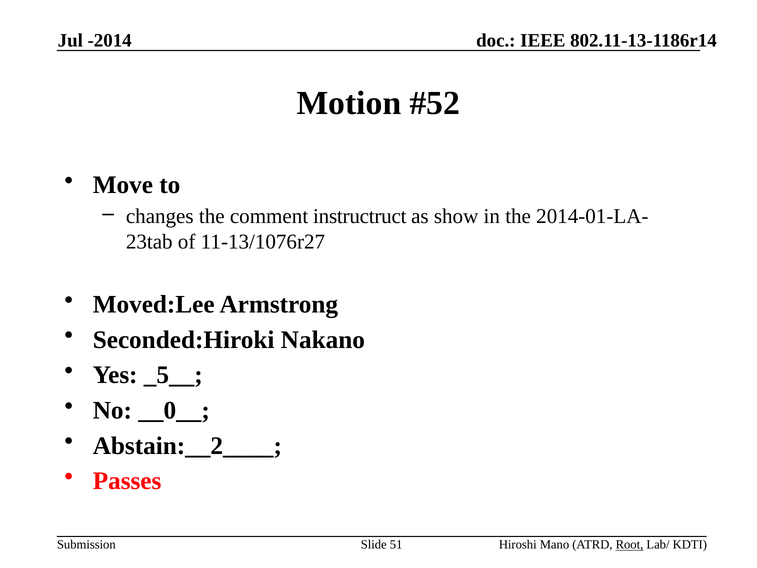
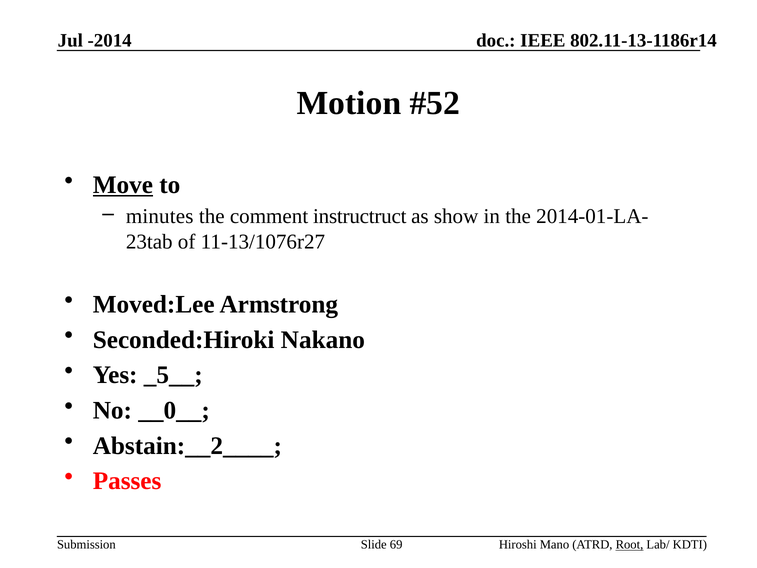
Move underline: none -> present
changes: changes -> minutes
51: 51 -> 69
